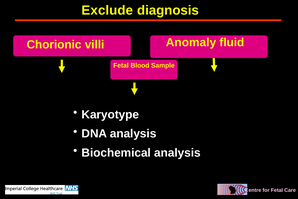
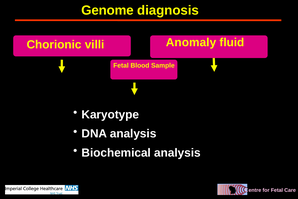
Exclude: Exclude -> Genome
